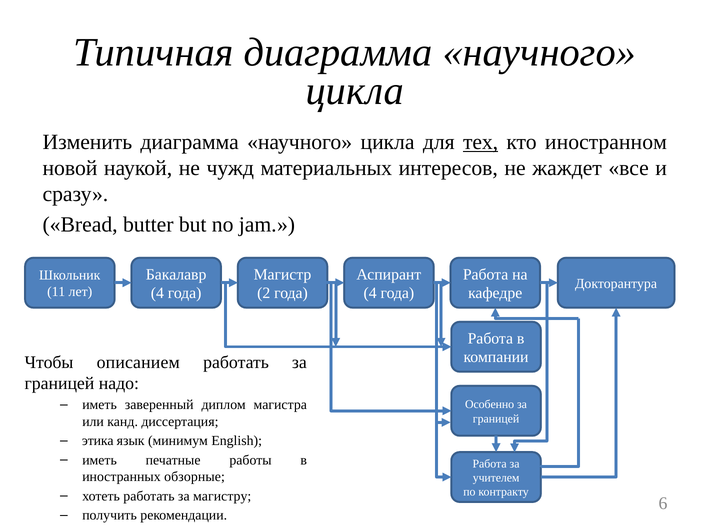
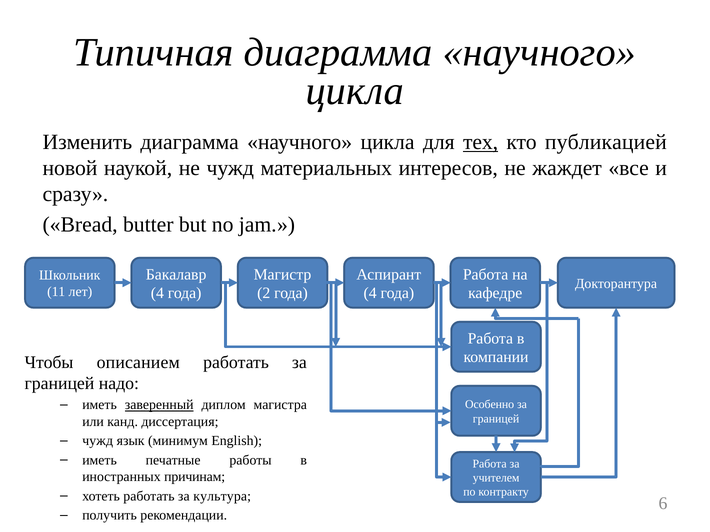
иностранном: иностранном -> публикацией
заверенный underline: none -> present
этика at (98, 441): этика -> чужд
обзорные: обзорные -> причинам
магистру: магистру -> культура
